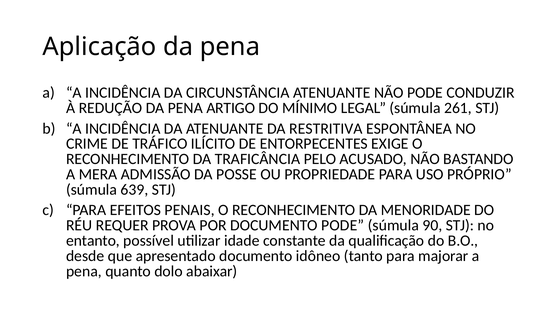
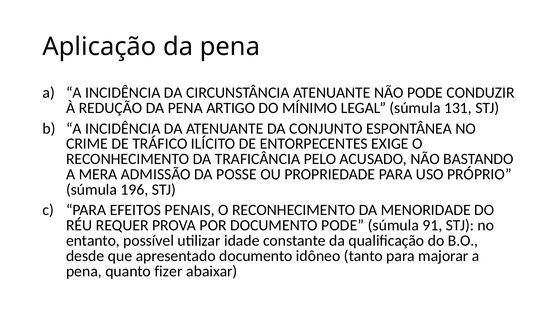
261: 261 -> 131
RESTRITIVA: RESTRITIVA -> CONJUNTO
639: 639 -> 196
90: 90 -> 91
dolo: dolo -> fizer
